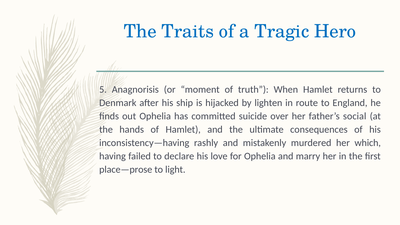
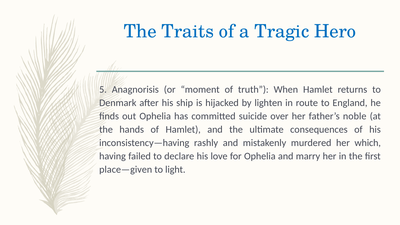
social: social -> noble
place—prose: place—prose -> place—given
